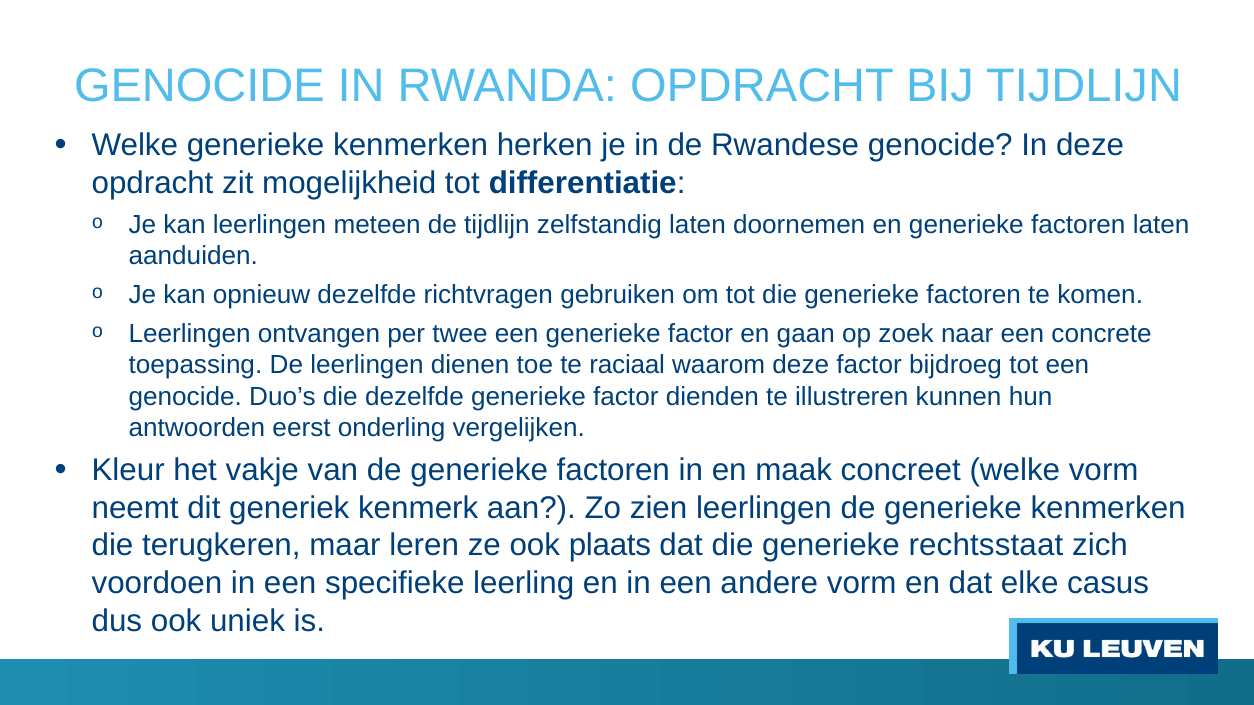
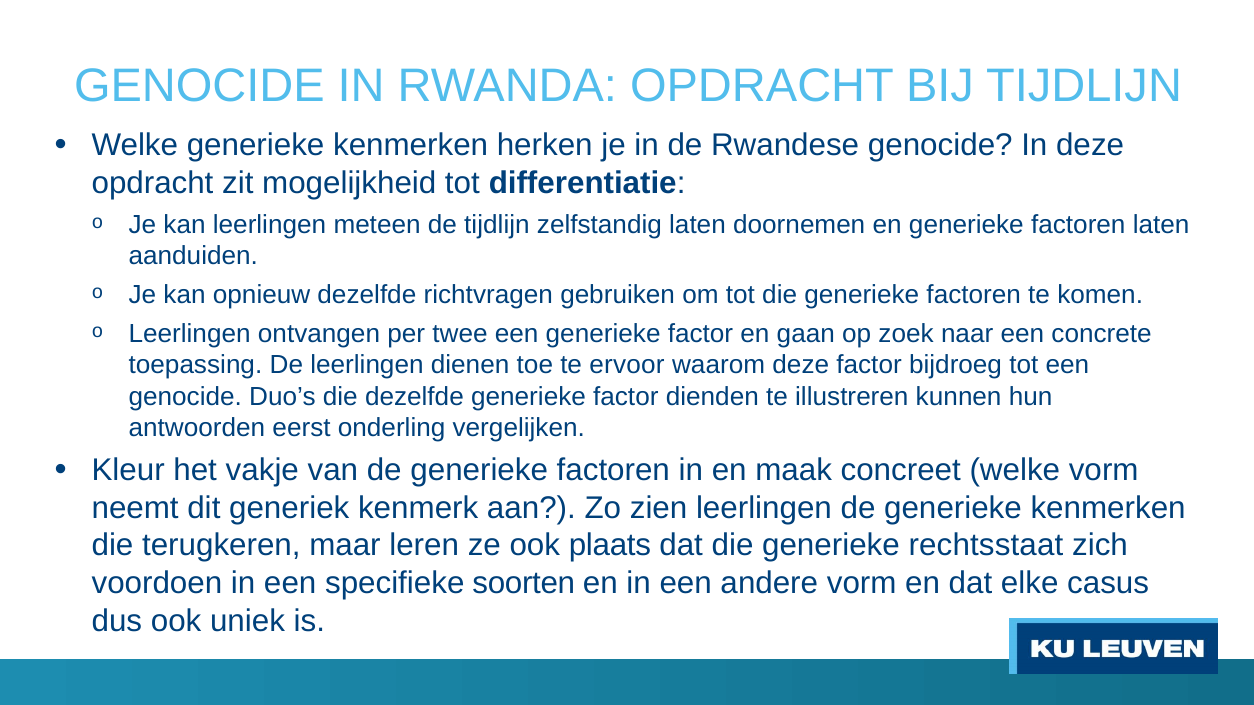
raciaal: raciaal -> ervoor
leerling: leerling -> soorten
